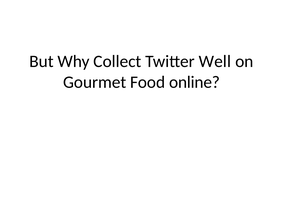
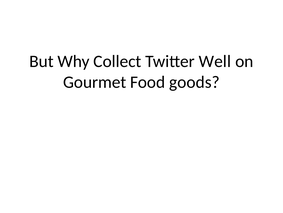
online: online -> goods
